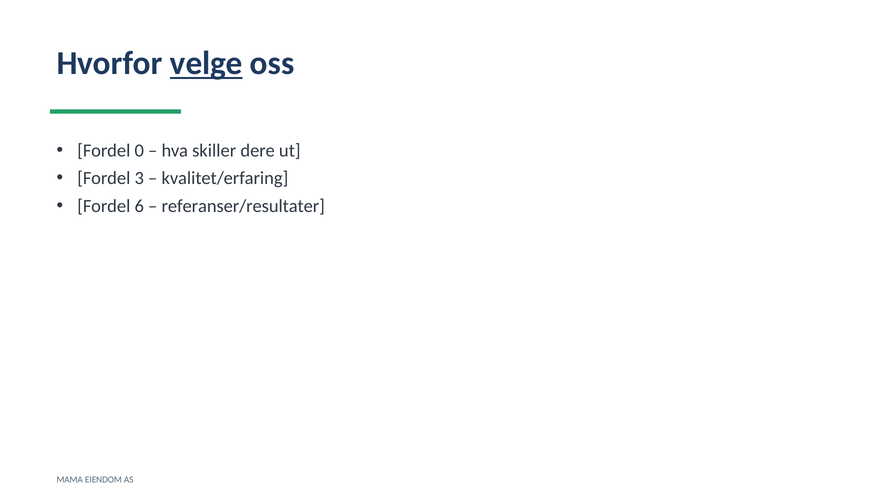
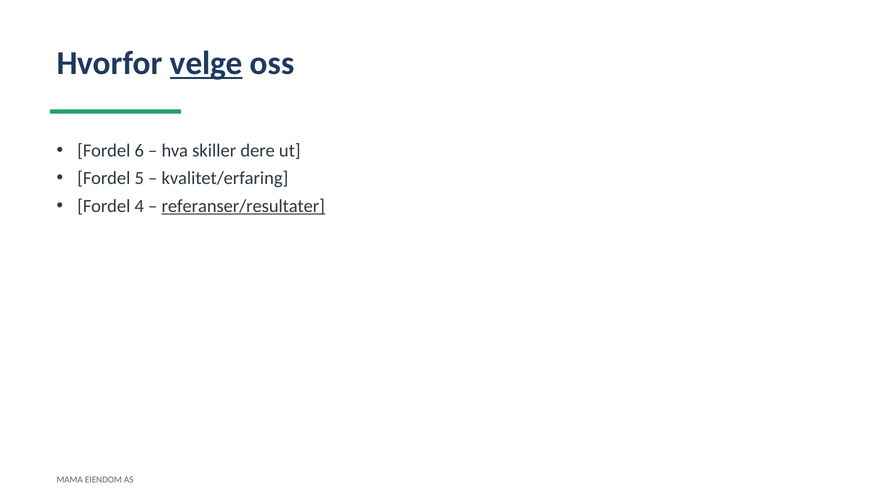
0: 0 -> 6
3: 3 -> 5
6: 6 -> 4
referanser/resultater underline: none -> present
